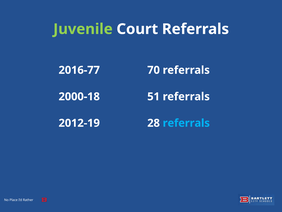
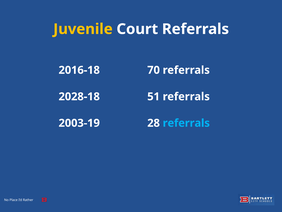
Juvenile colour: light green -> yellow
2016-77: 2016-77 -> 2016-18
2000-18: 2000-18 -> 2028-18
2012-19: 2012-19 -> 2003-19
